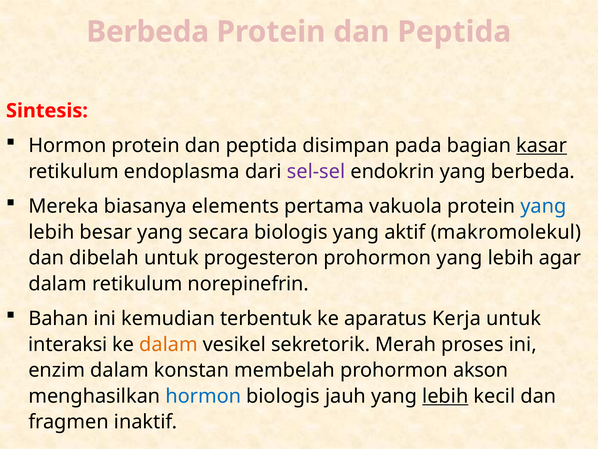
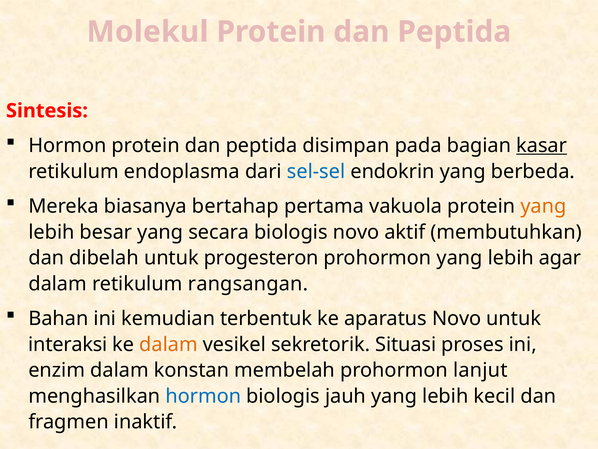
Berbeda at (148, 32): Berbeda -> Molekul
sel-sel colour: purple -> blue
elements: elements -> bertahap
yang at (543, 206) colour: blue -> orange
biologis yang: yang -> novo
makromolekul: makromolekul -> membutuhkan
norepinefrin: norepinefrin -> rangsangan
aparatus Kerja: Kerja -> Novo
Merah: Merah -> Situasi
akson: akson -> lanjut
lebih at (445, 396) underline: present -> none
